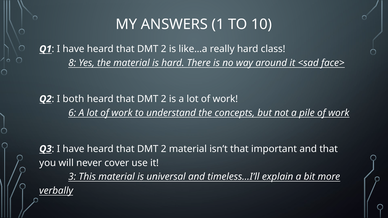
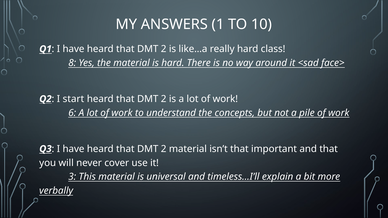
both: both -> start
